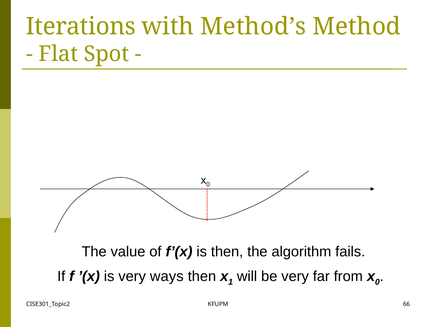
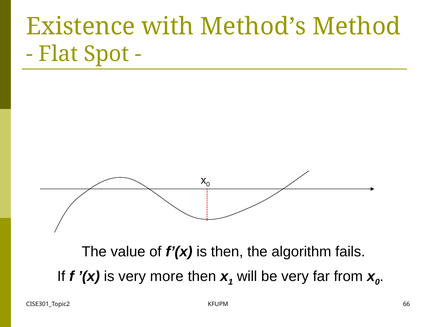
Iterations: Iterations -> Existence
ways: ways -> more
